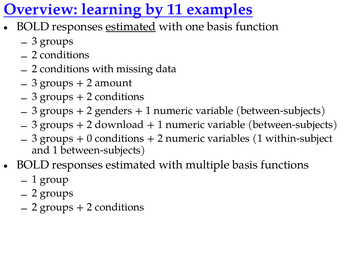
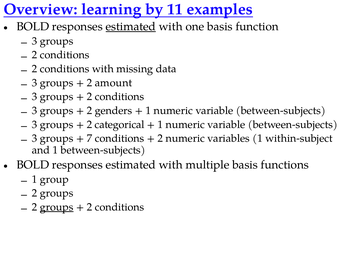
download: download -> categorical
0: 0 -> 7
groups at (57, 207) underline: none -> present
